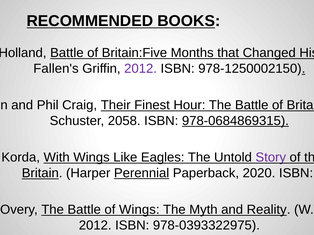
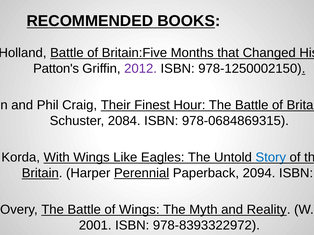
Fallen's: Fallen's -> Patton's
2058: 2058 -> 2084
978-0684869315 underline: present -> none
Story colour: purple -> blue
2020: 2020 -> 2094
2012 at (95, 226): 2012 -> 2001
978-0393322975: 978-0393322975 -> 978-8393322972
